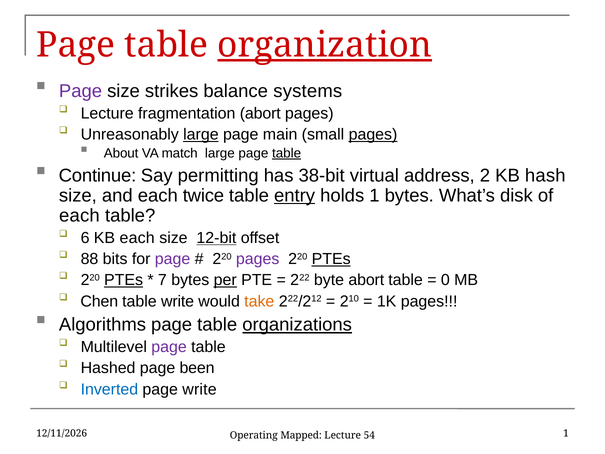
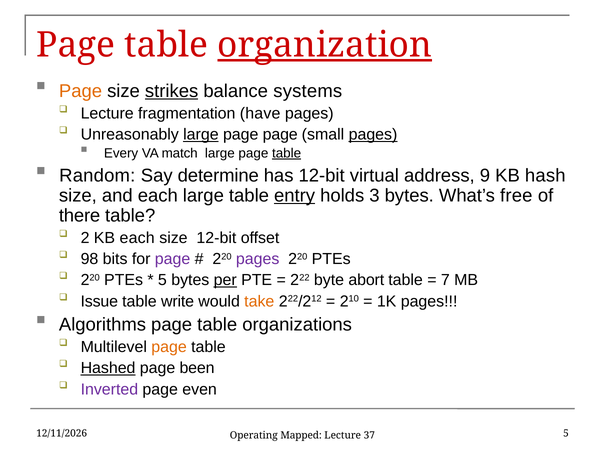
Page at (81, 91) colour: purple -> orange
strikes underline: none -> present
fragmentation abort: abort -> have
page main: main -> page
About: About -> Every
Continue: Continue -> Random
permitting: permitting -> determine
has 38-bit: 38-bit -> 12-bit
2: 2 -> 9
each twice: twice -> large
holds 1: 1 -> 3
disk: disk -> free
each at (79, 216): each -> there
6: 6 -> 2
12-bit at (216, 238) underline: present -> none
88: 88 -> 98
PTEs at (331, 259) underline: present -> none
PTEs at (124, 280) underline: present -> none
7 at (162, 280): 7 -> 5
0: 0 -> 7
Chen: Chen -> Issue
organizations underline: present -> none
page at (169, 347) colour: purple -> orange
Hashed underline: none -> present
Inverted colour: blue -> purple
page write: write -> even
1 at (566, 433): 1 -> 5
54: 54 -> 37
